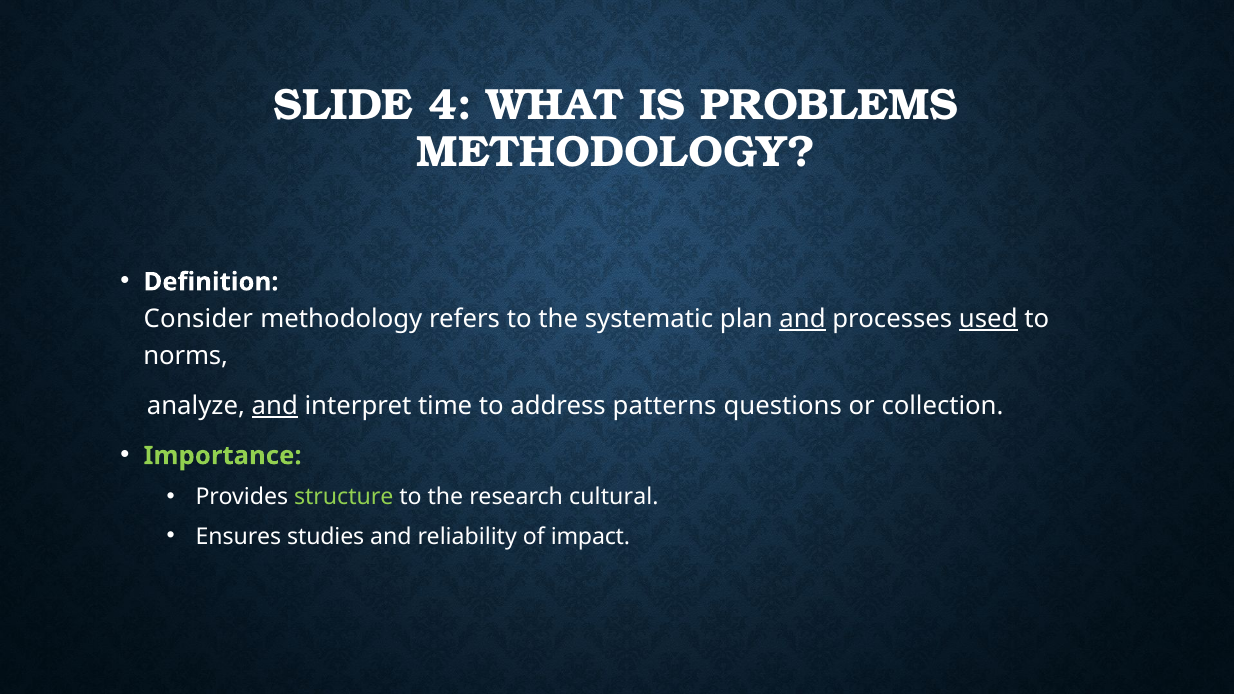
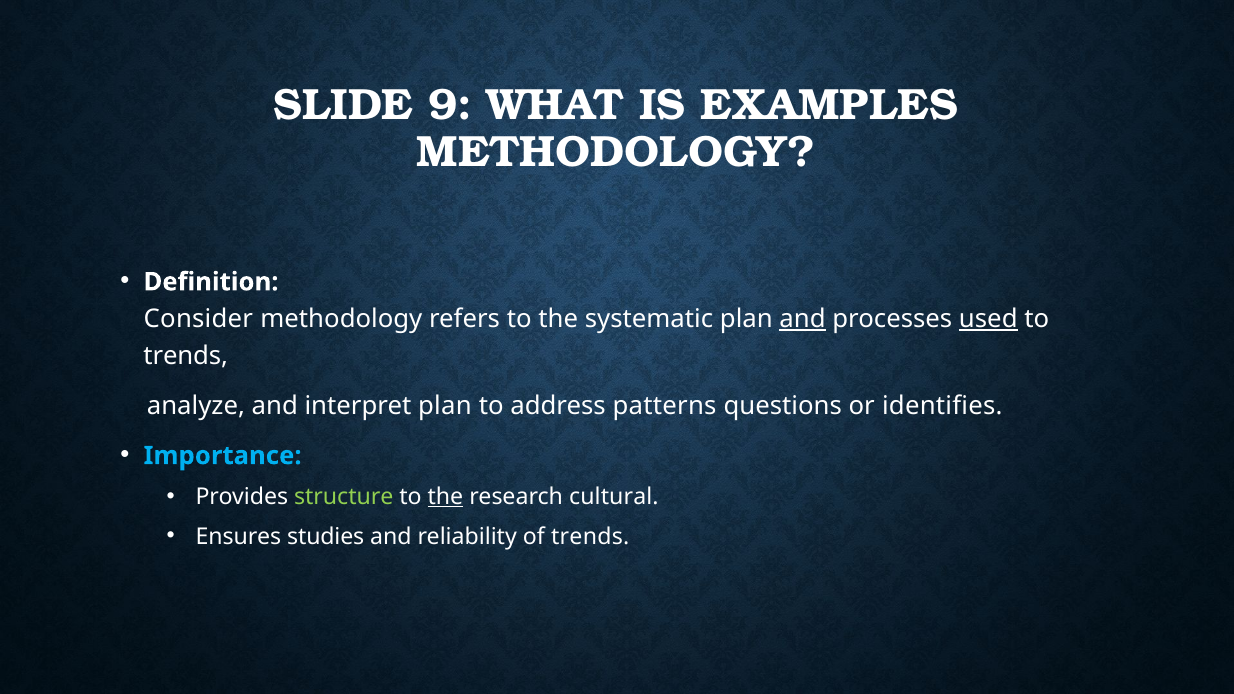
4: 4 -> 9
PROBLEMS: PROBLEMS -> EXAMPLES
norms at (186, 356): norms -> trends
and at (275, 406) underline: present -> none
interpret time: time -> plan
collection: collection -> identifies
Importance colour: light green -> light blue
the at (445, 497) underline: none -> present
of impact: impact -> trends
